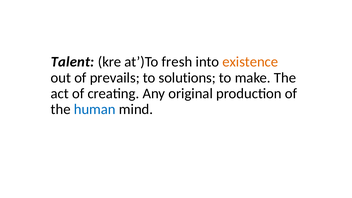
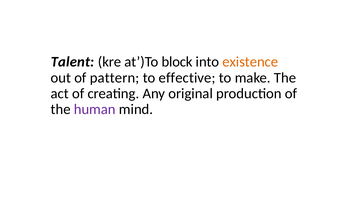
fresh: fresh -> block
prevails: prevails -> pattern
solutions: solutions -> effective
human colour: blue -> purple
